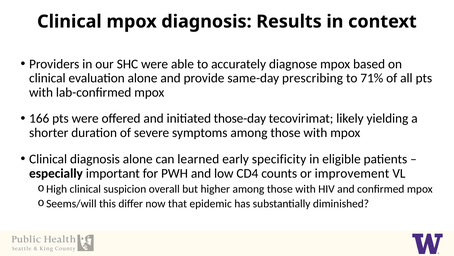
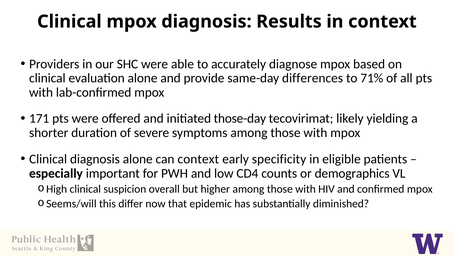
prescribing: prescribing -> differences
166: 166 -> 171
can learned: learned -> context
improvement: improvement -> demographics
